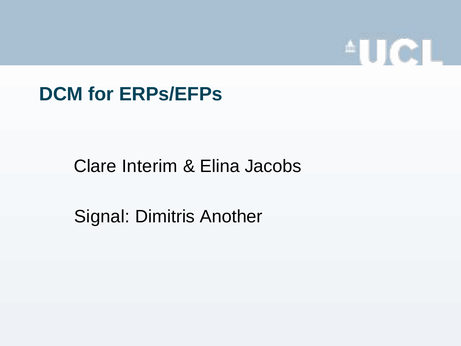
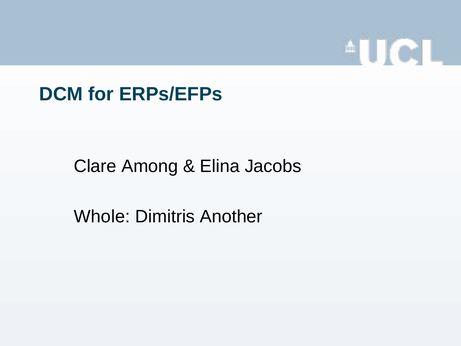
Interim: Interim -> Among
Signal: Signal -> Whole
